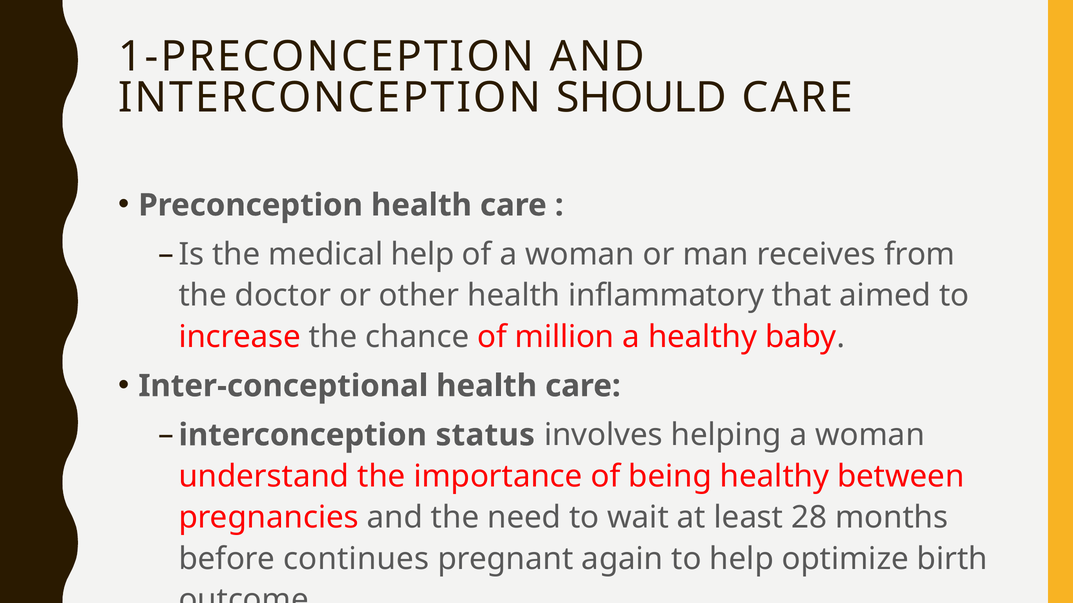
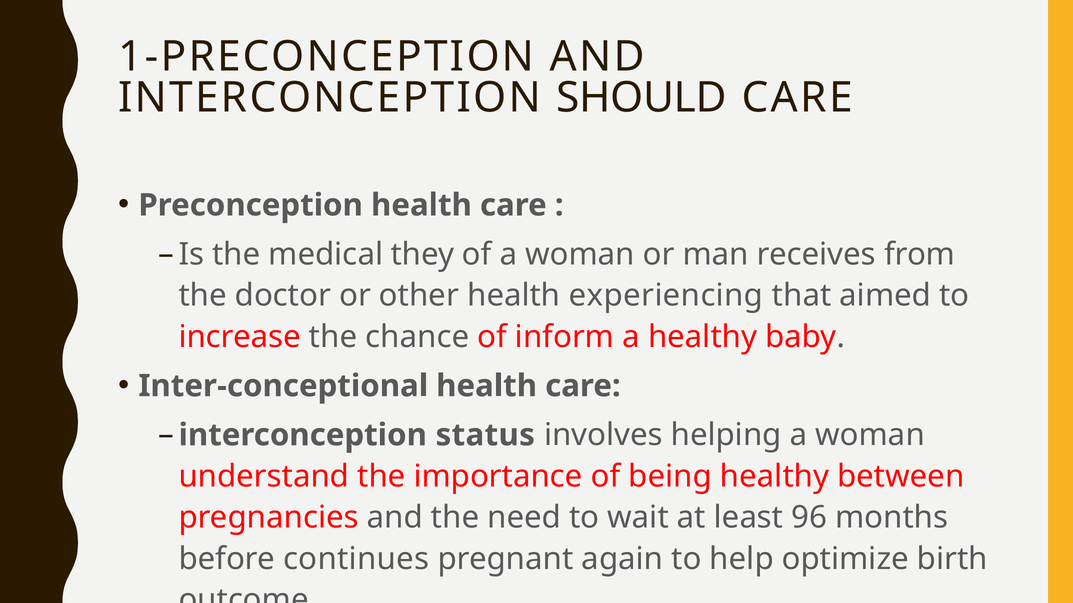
medical help: help -> they
inflammatory: inflammatory -> experiencing
million: million -> inform
28: 28 -> 96
